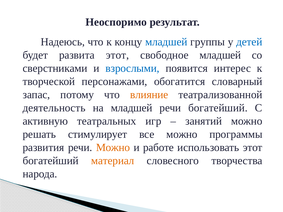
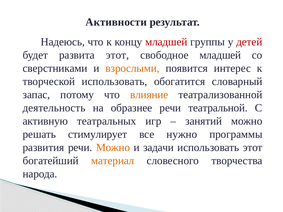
Неоспоримо: Неоспоримо -> Активности
младшей at (166, 42) colour: blue -> red
детей colour: blue -> red
взрослыми colour: blue -> orange
творческой персонажами: персонажами -> использовать
на младшей: младшей -> образнее
речи богатейший: богатейший -> театральной
все можно: можно -> нужно
работе: работе -> задачи
